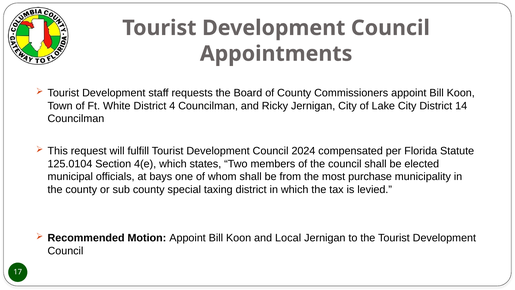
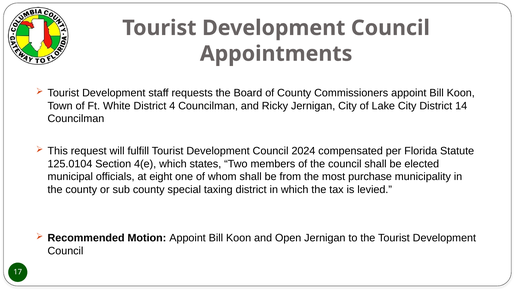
bays: bays -> eight
Local: Local -> Open
